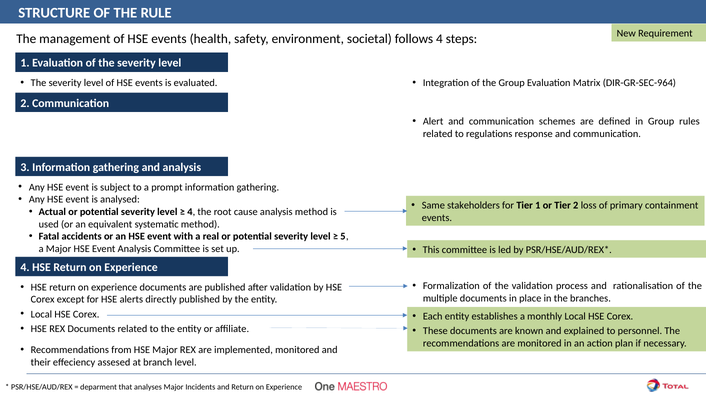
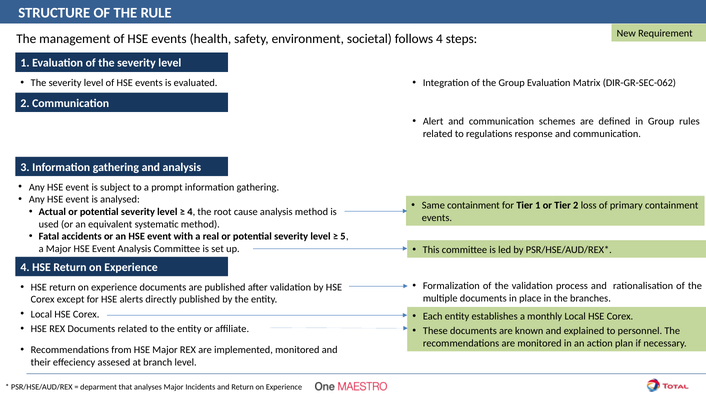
DIR-GR-SEC-964: DIR-GR-SEC-964 -> DIR-GR-SEC-062
Same stakeholders: stakeholders -> containment
